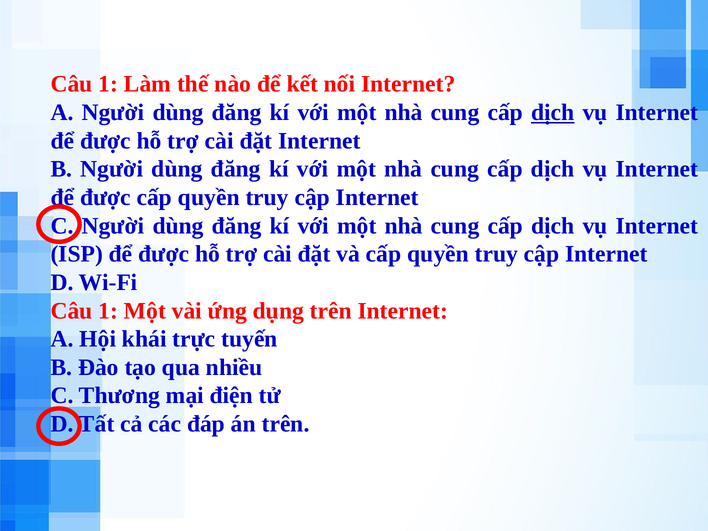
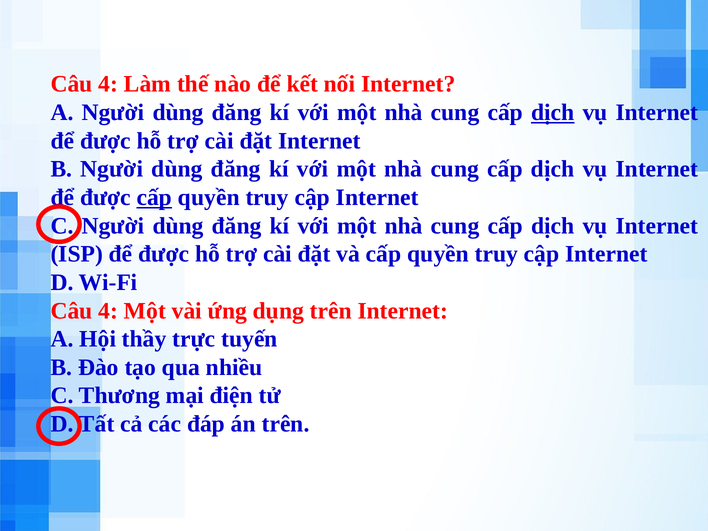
1 at (108, 84): 1 -> 4
cấp at (154, 197) underline: none -> present
1 at (108, 311): 1 -> 4
khái: khái -> thầy
